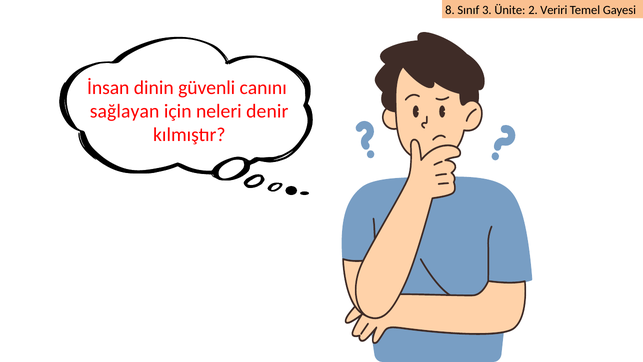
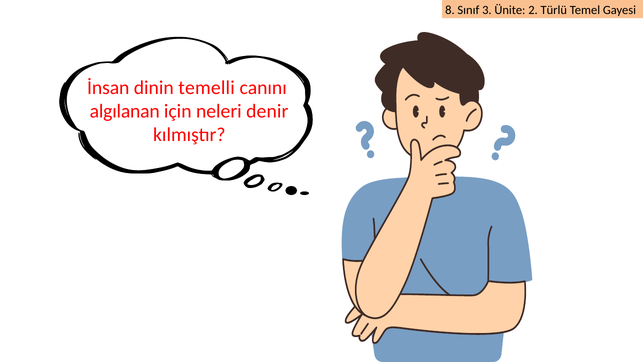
Veriri: Veriri -> Türlü
güvenli: güvenli -> temelli
sağlayan: sağlayan -> algılanan
